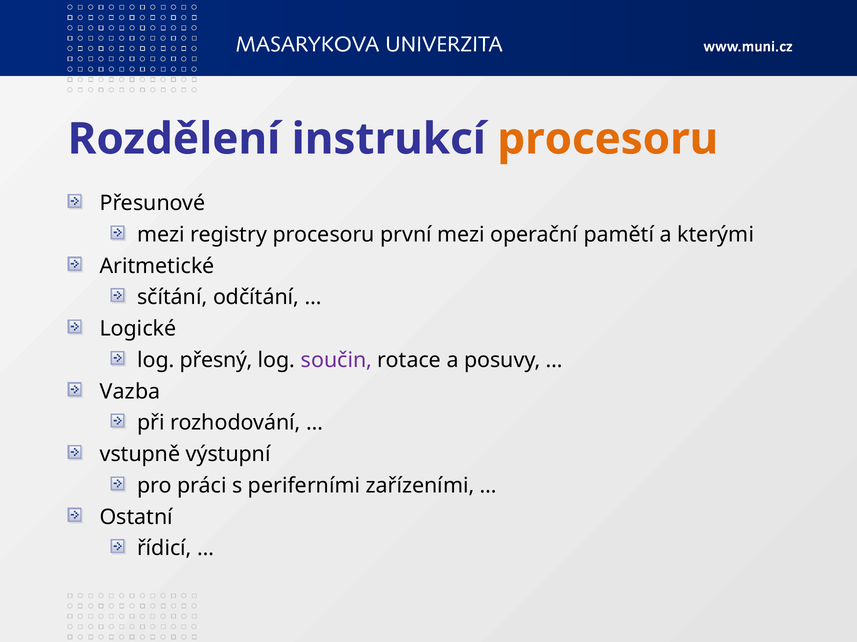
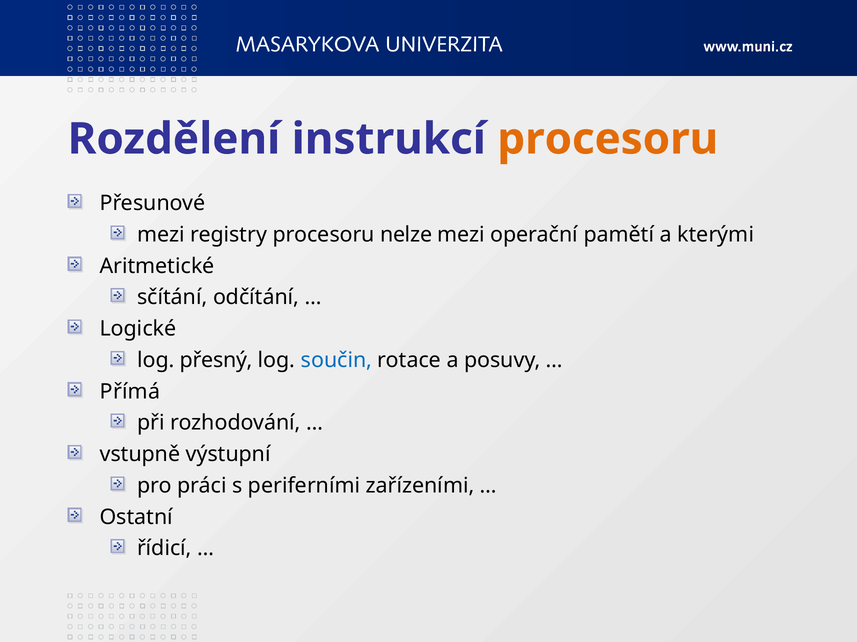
první: první -> nelze
součin colour: purple -> blue
Vazba: Vazba -> Přímá
